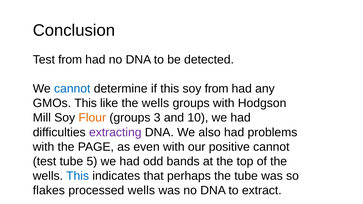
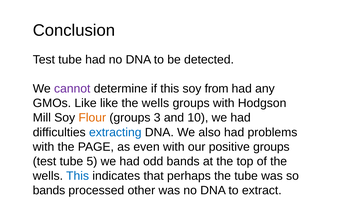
from at (70, 60): from -> tube
cannot at (72, 89) colour: blue -> purple
GMOs This: This -> Like
extracting colour: purple -> blue
positive cannot: cannot -> groups
flakes at (49, 190): flakes -> bands
processed wells: wells -> other
